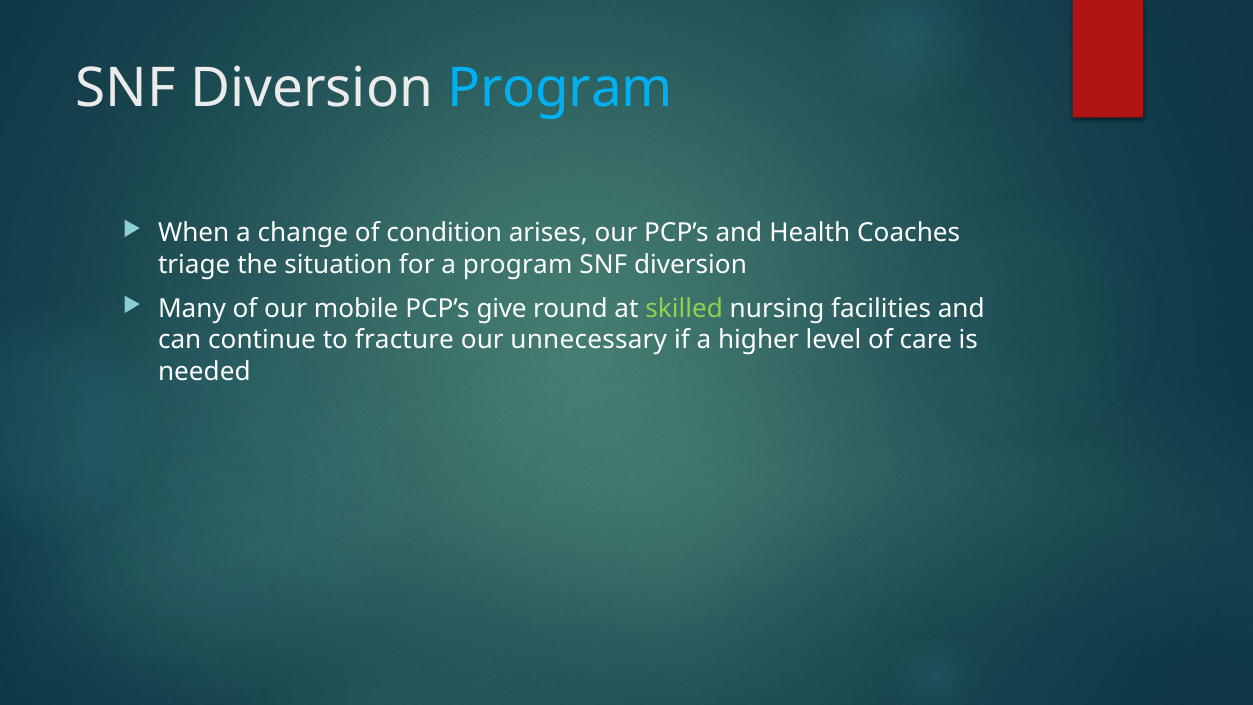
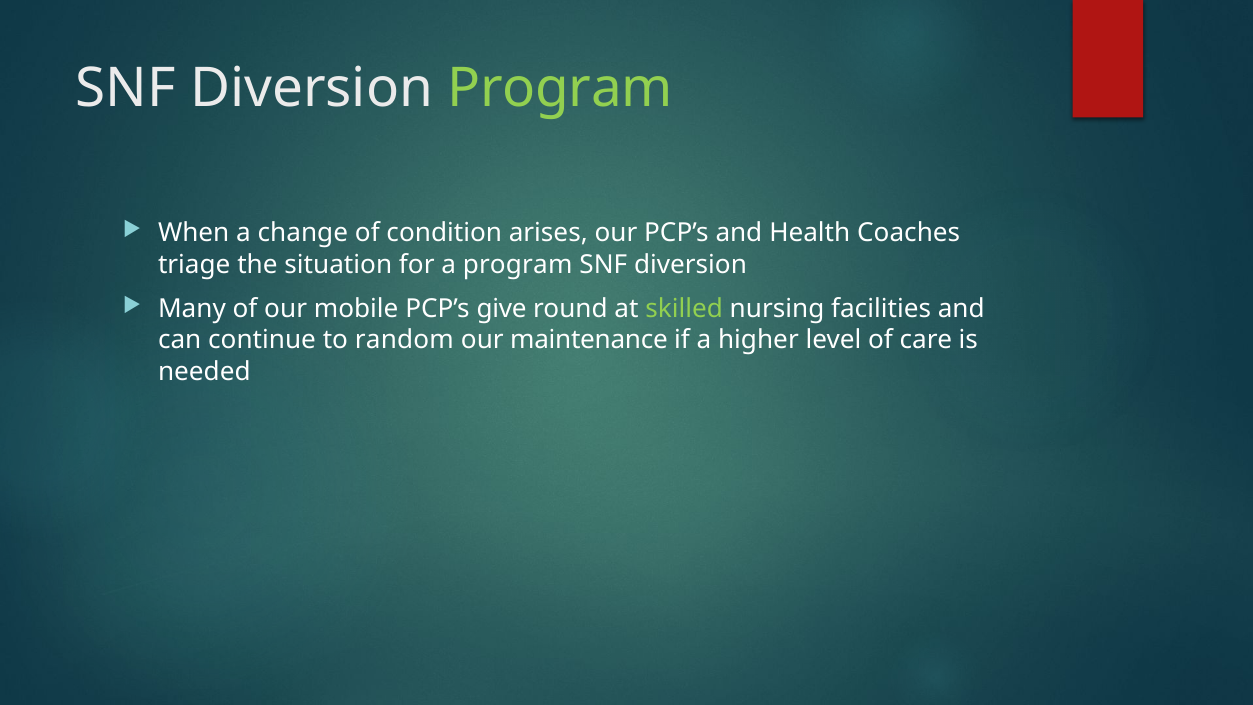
Program at (560, 88) colour: light blue -> light green
fracture: fracture -> random
unnecessary: unnecessary -> maintenance
